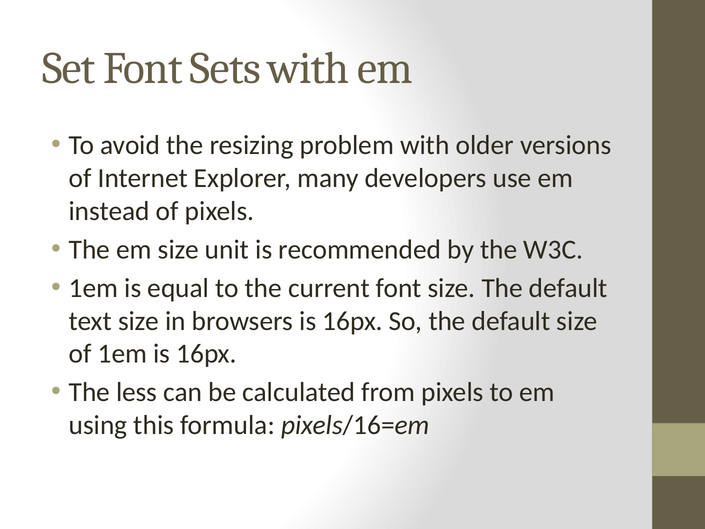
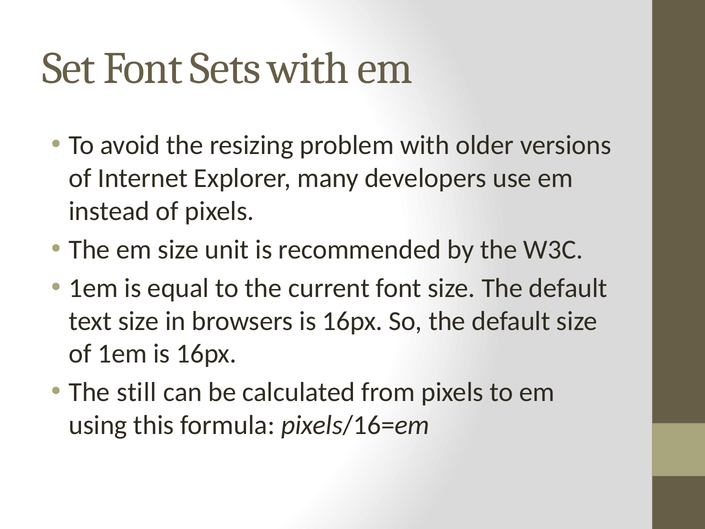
less: less -> still
